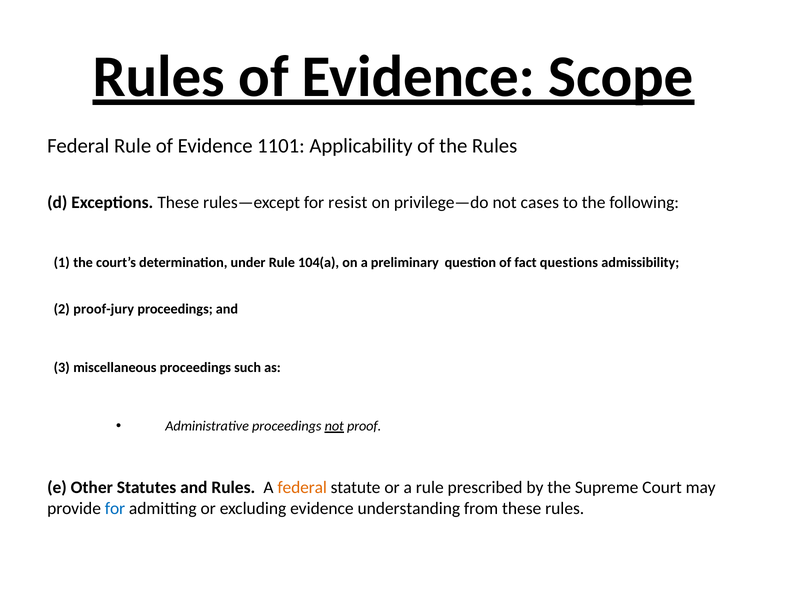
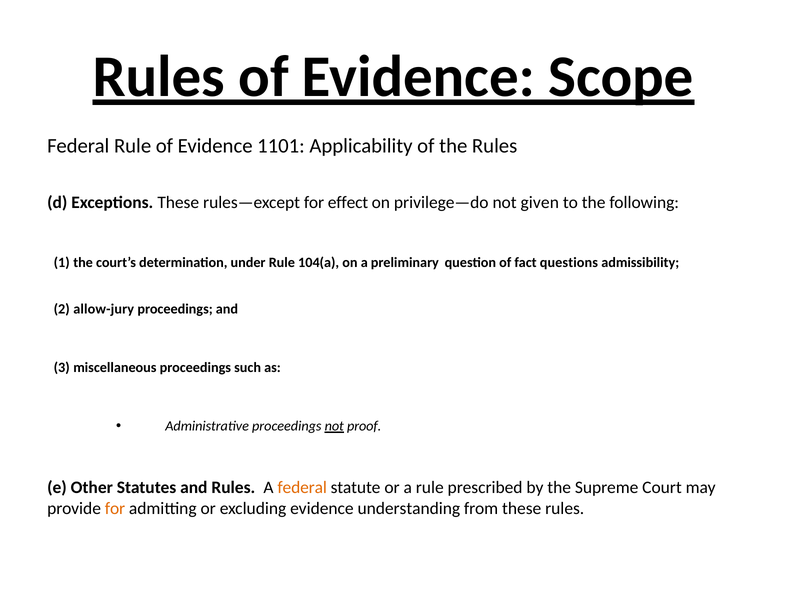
resist: resist -> effect
cases: cases -> given
proof-jury: proof-jury -> allow-jury
for at (115, 508) colour: blue -> orange
